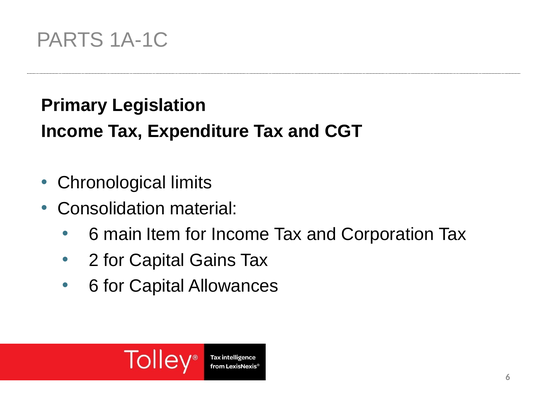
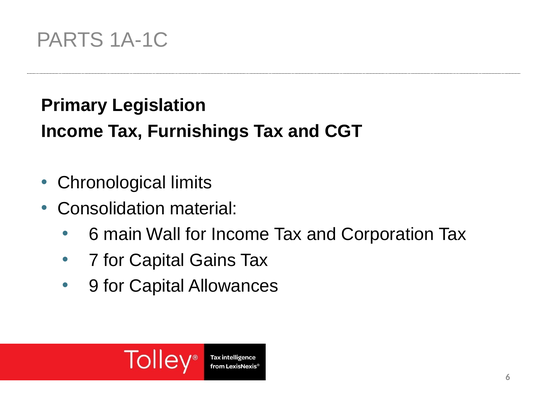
Expenditure: Expenditure -> Furnishings
Item: Item -> Wall
2: 2 -> 7
6 at (94, 286): 6 -> 9
